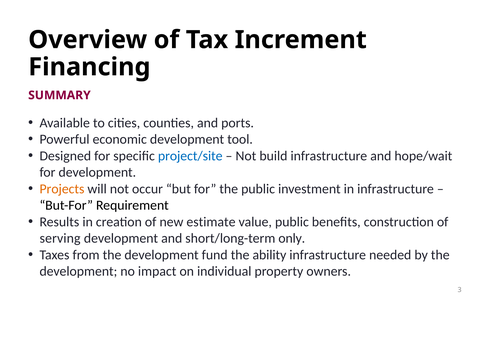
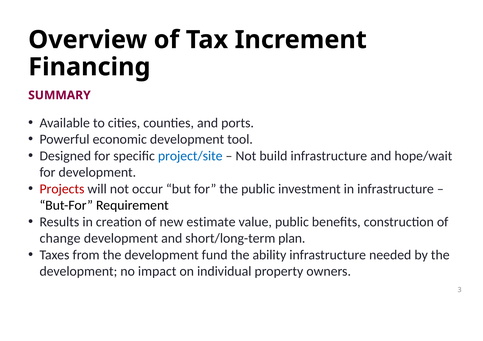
Projects colour: orange -> red
serving: serving -> change
only: only -> plan
